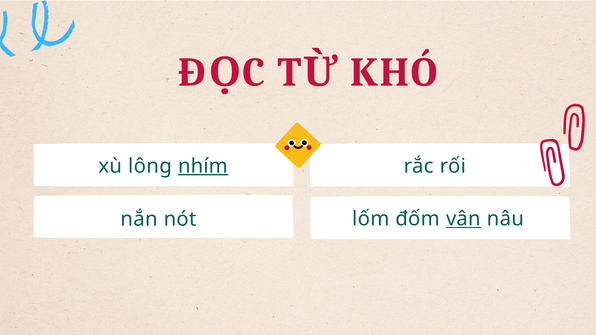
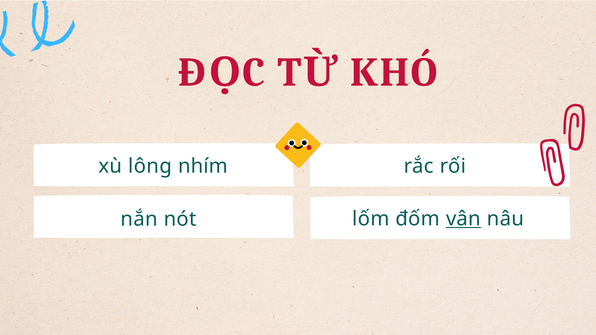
nhím underline: present -> none
